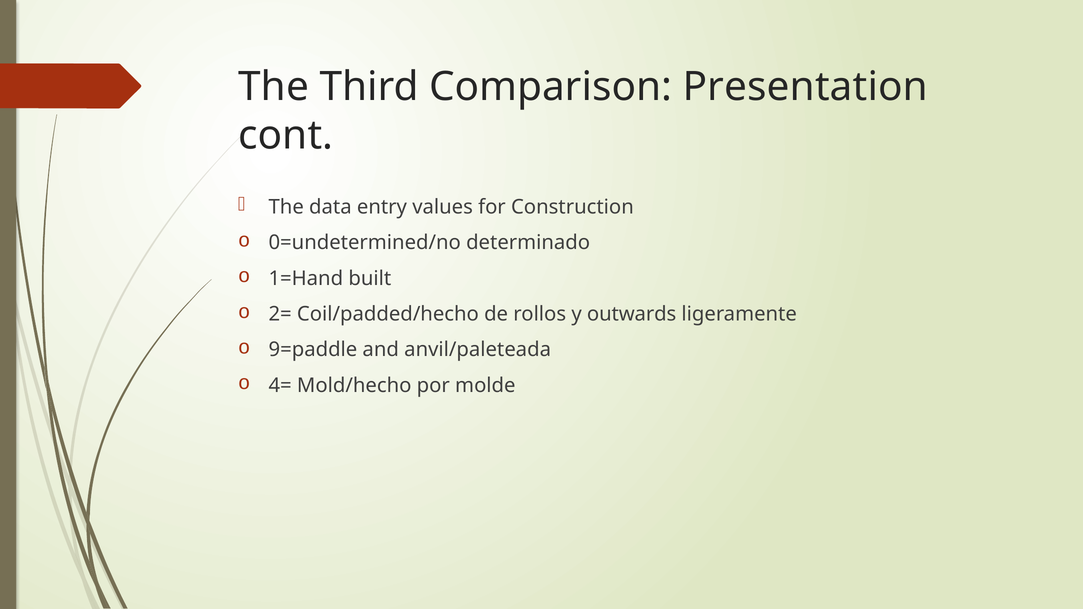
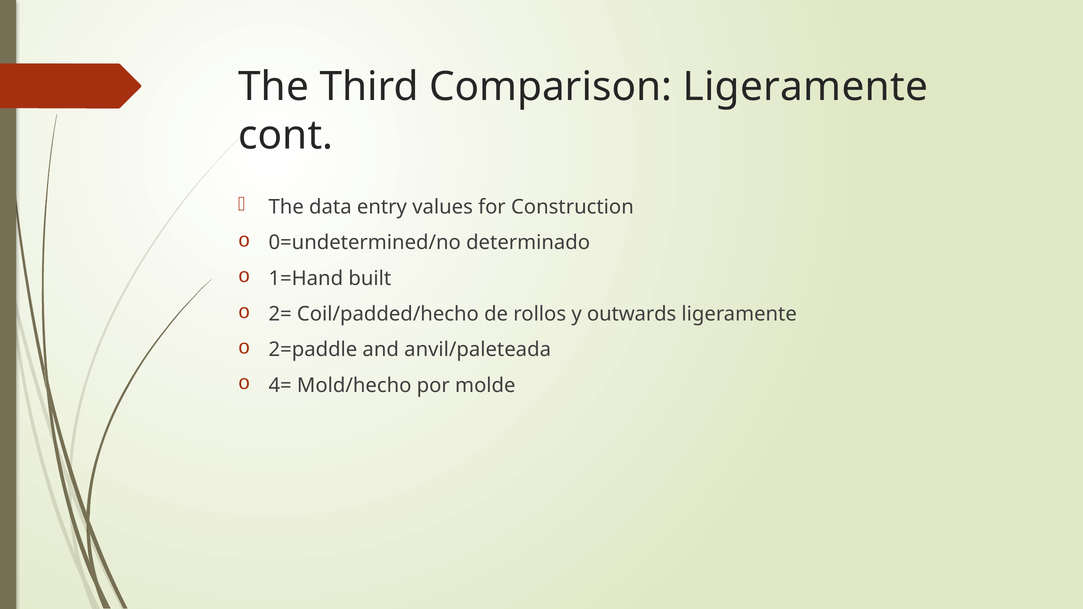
Comparison Presentation: Presentation -> Ligeramente
9=paddle: 9=paddle -> 2=paddle
